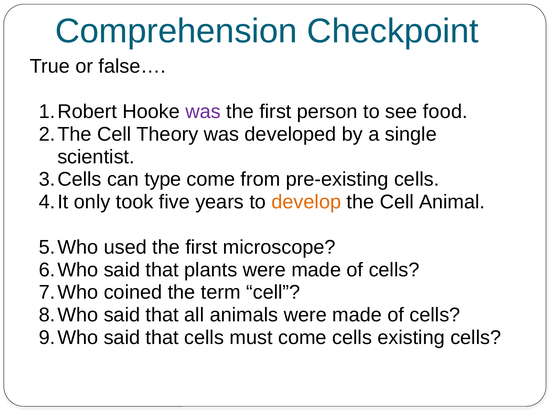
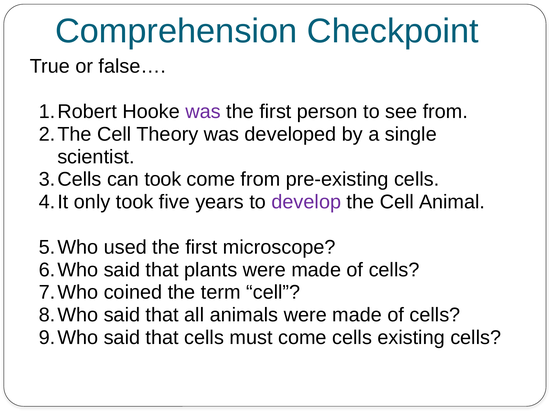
see food: food -> from
can type: type -> took
develop colour: orange -> purple
